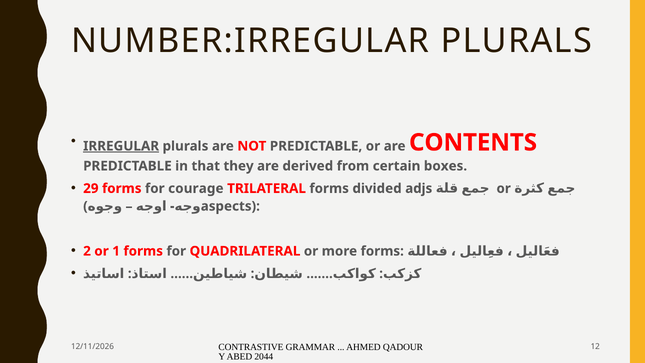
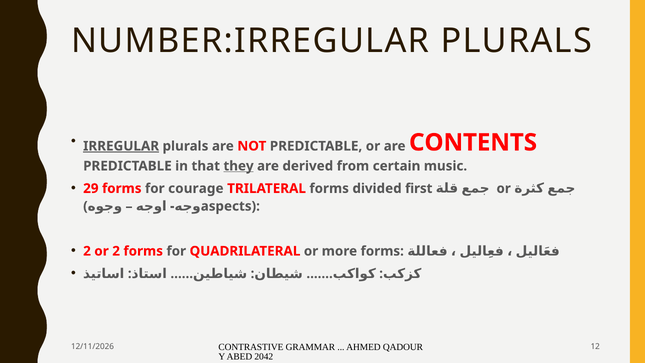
they underline: none -> present
boxes: boxes -> music
adjs: adjs -> first
or 1: 1 -> 2
2044: 2044 -> 2042
